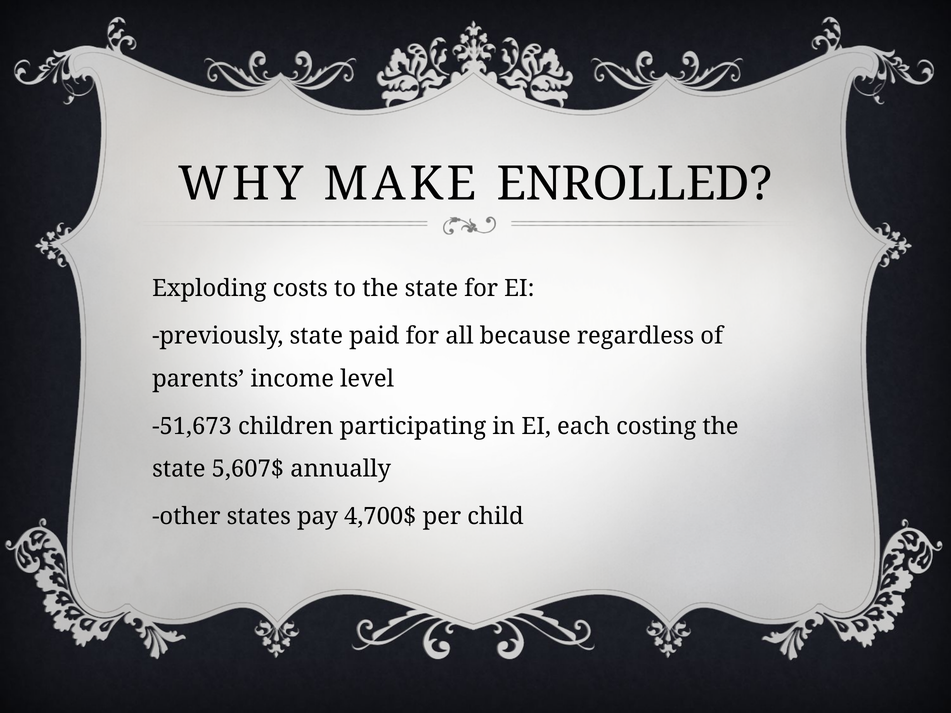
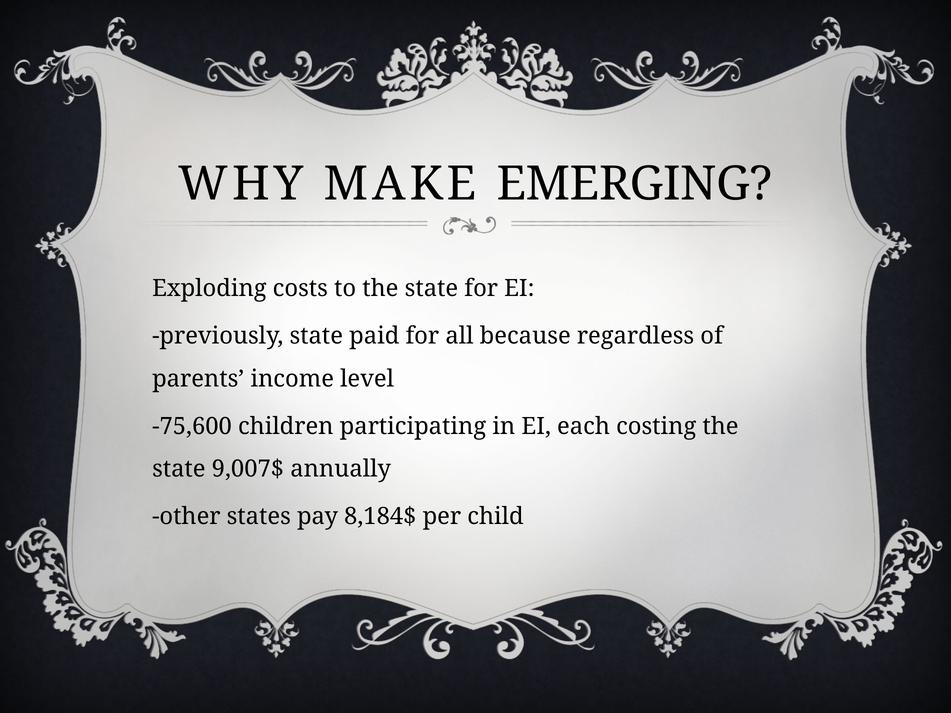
ENROLLED: ENROLLED -> EMERGING
-51,673: -51,673 -> -75,600
5,607$: 5,607$ -> 9,007$
4,700$: 4,700$ -> 8,184$
